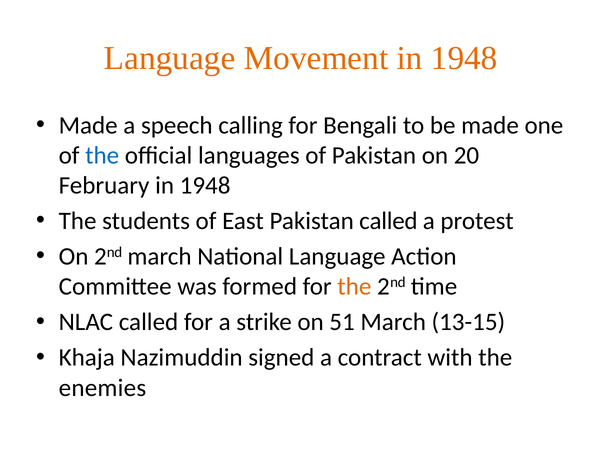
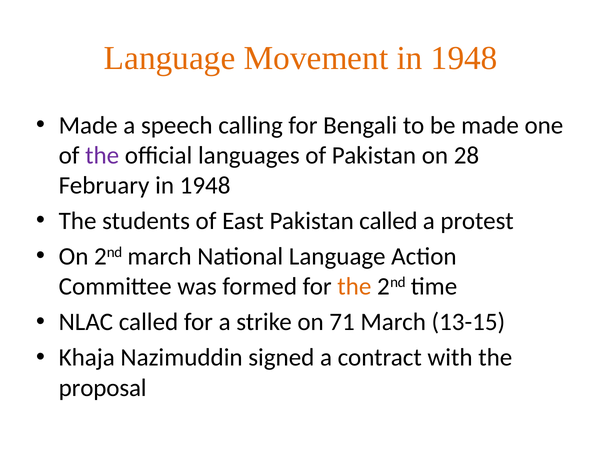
the at (102, 155) colour: blue -> purple
20: 20 -> 28
51: 51 -> 71
enemies: enemies -> proposal
